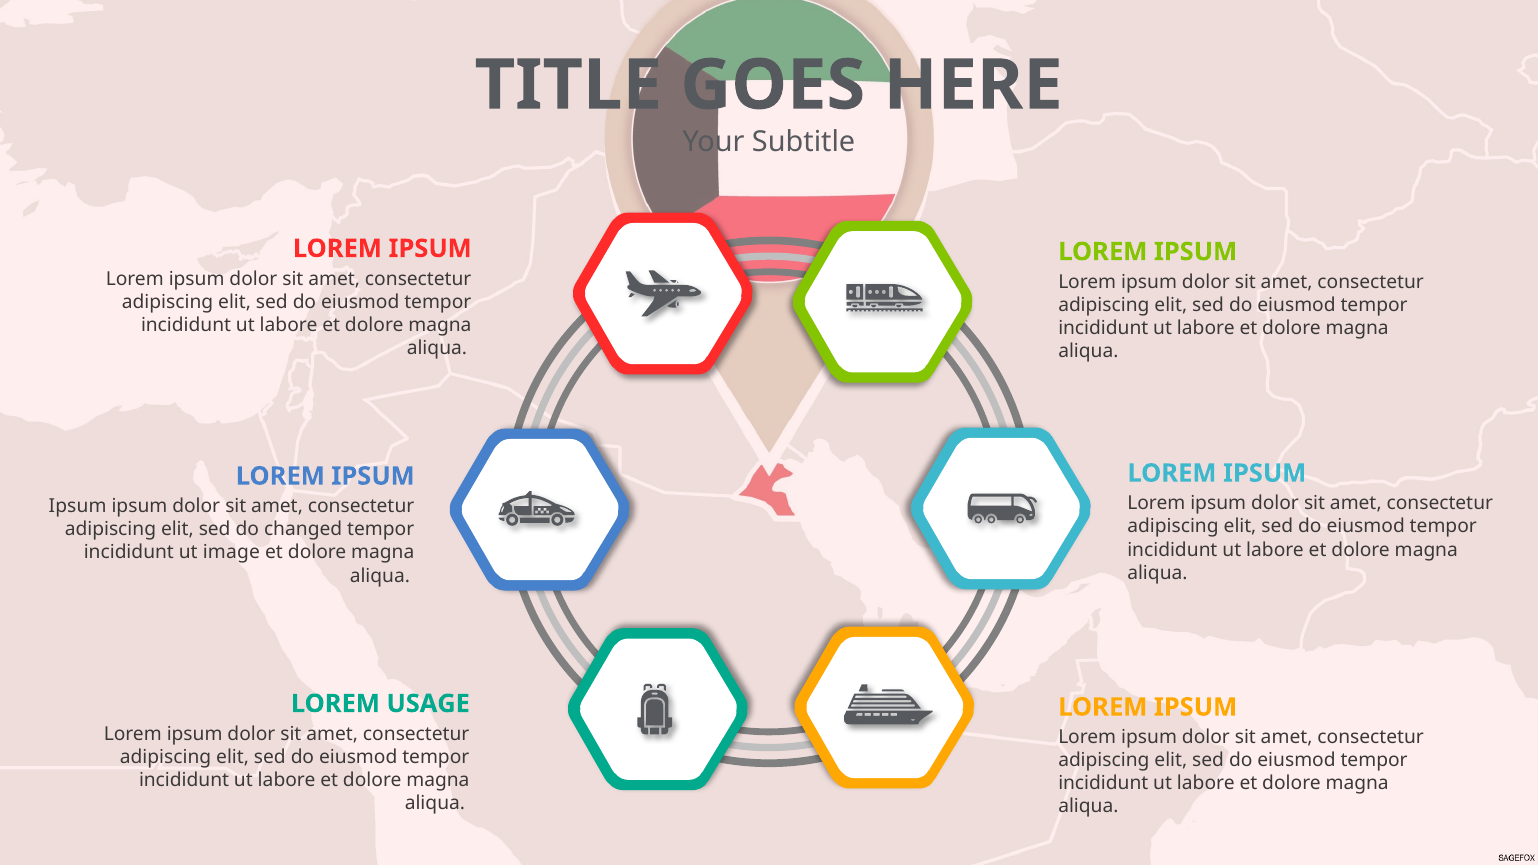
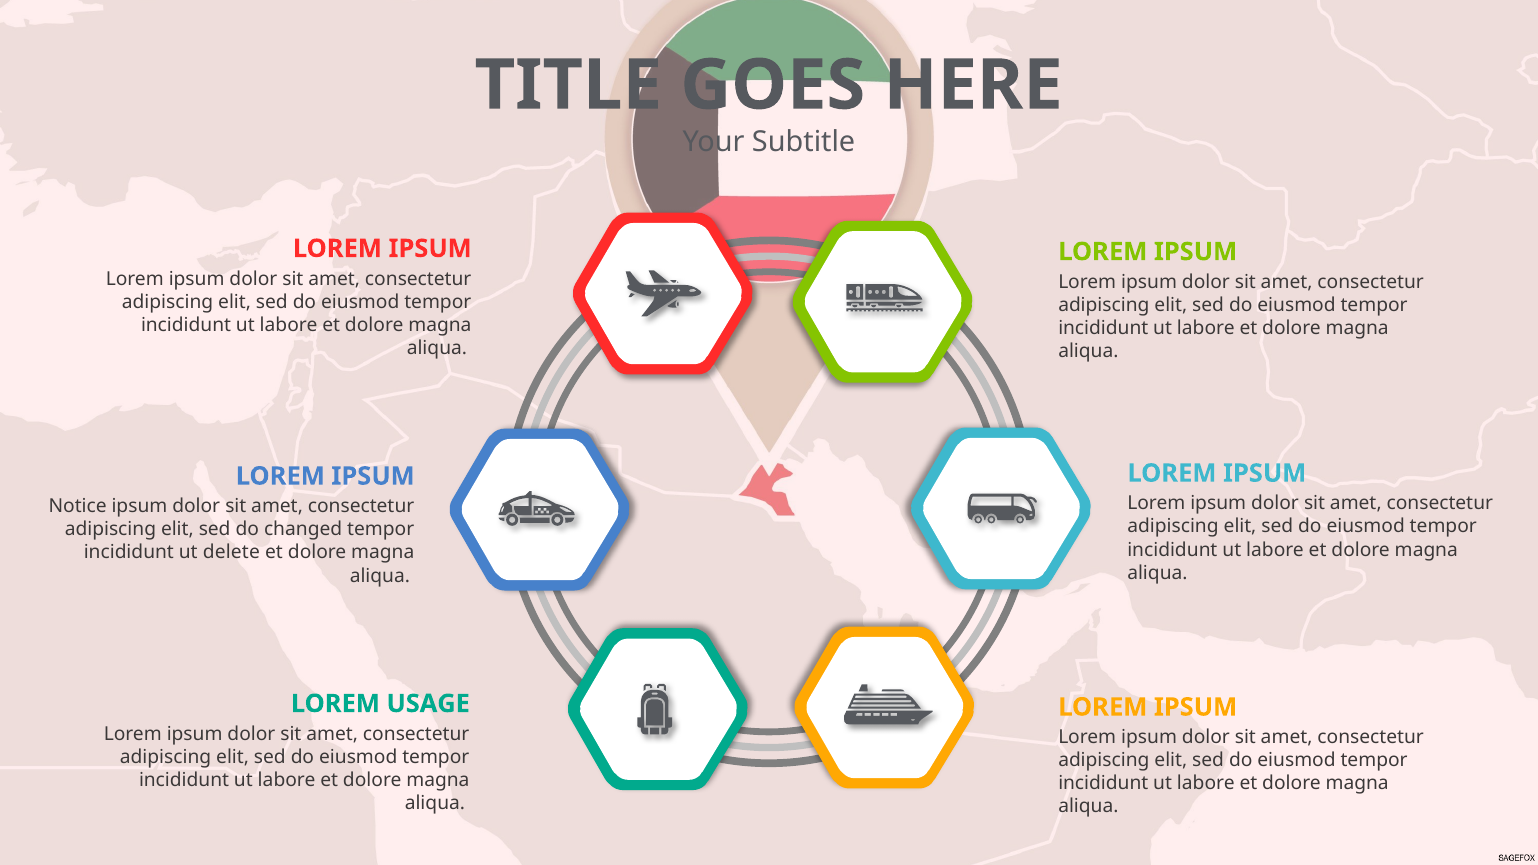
Ipsum at (78, 507): Ipsum -> Notice
image: image -> delete
